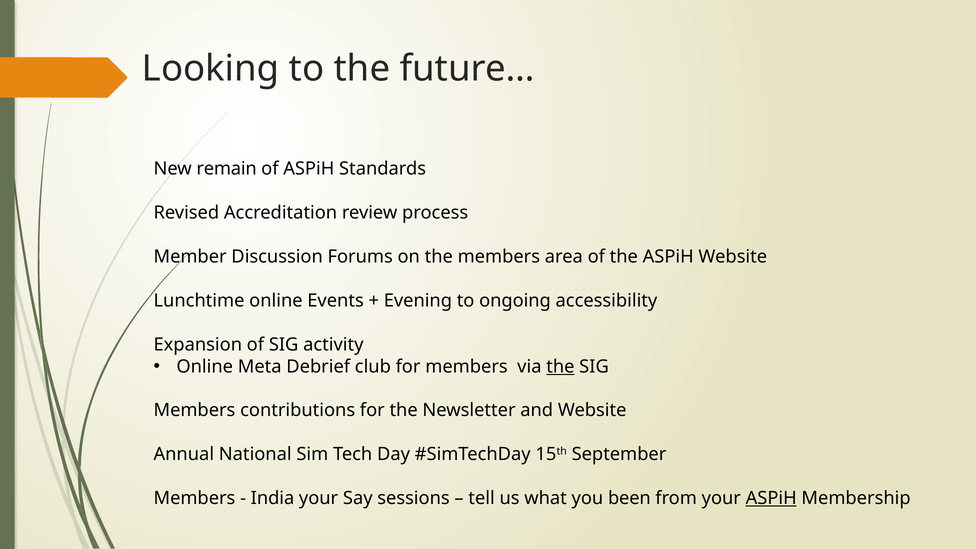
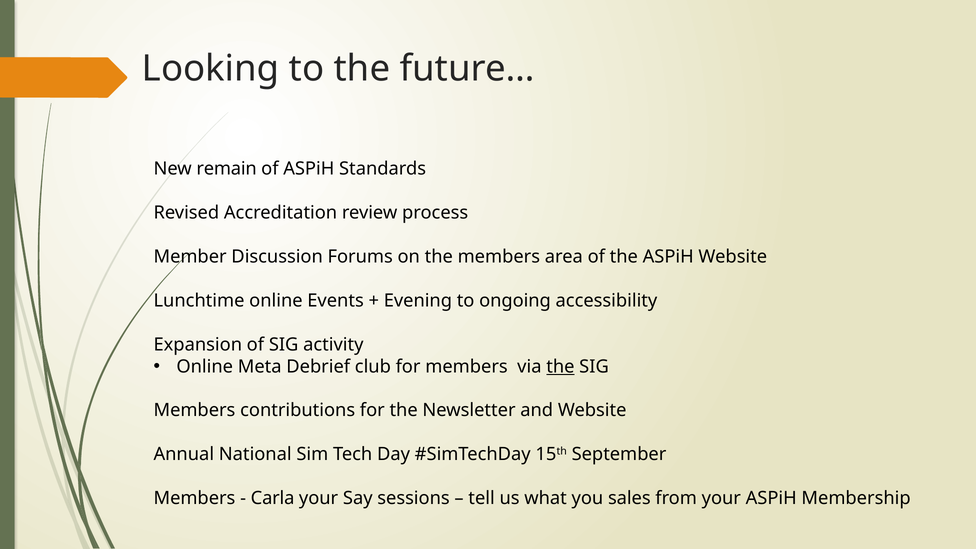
India: India -> Carla
been: been -> sales
ASPiH at (771, 498) underline: present -> none
